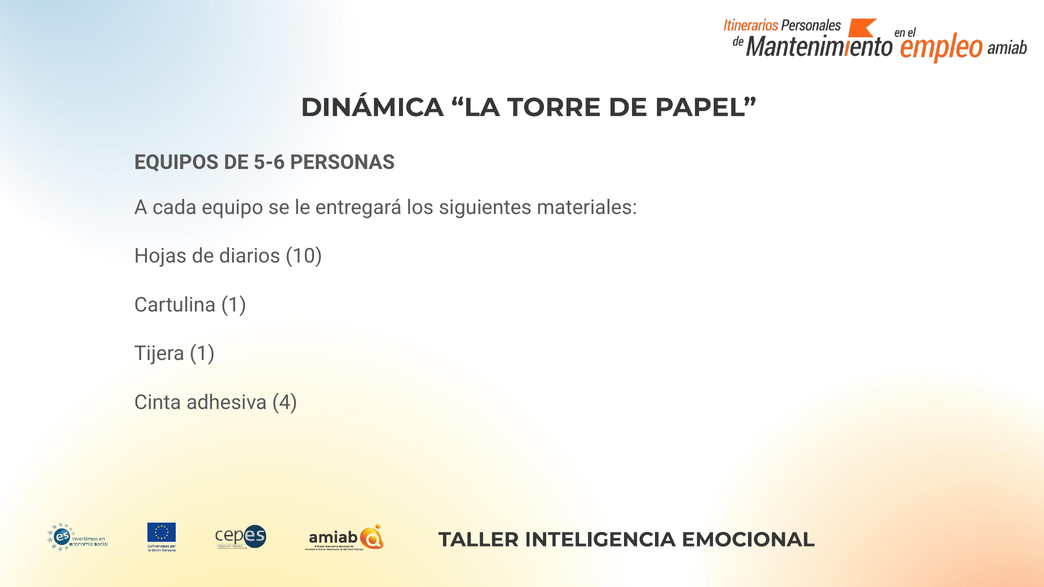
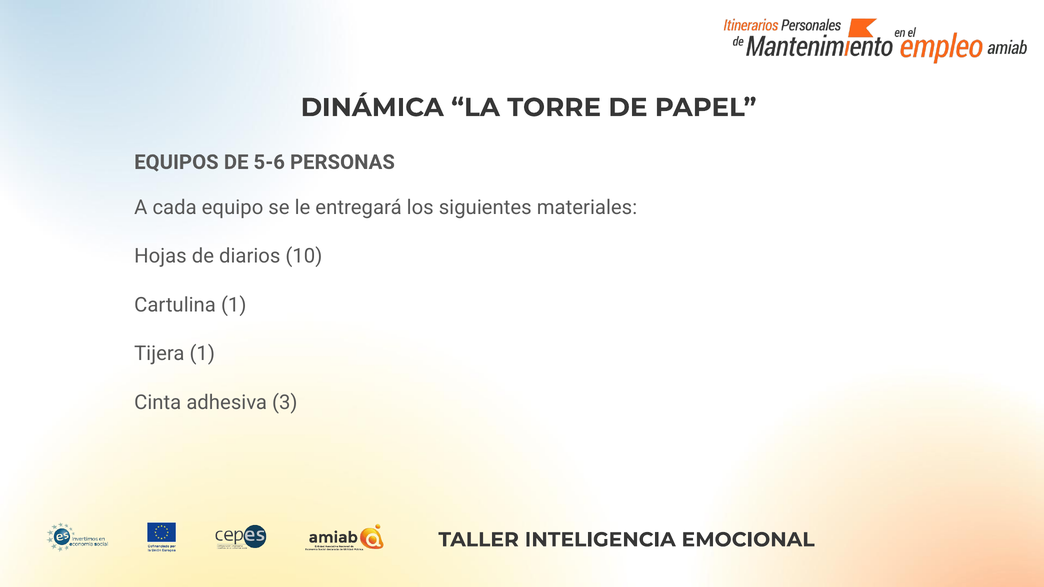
4: 4 -> 3
